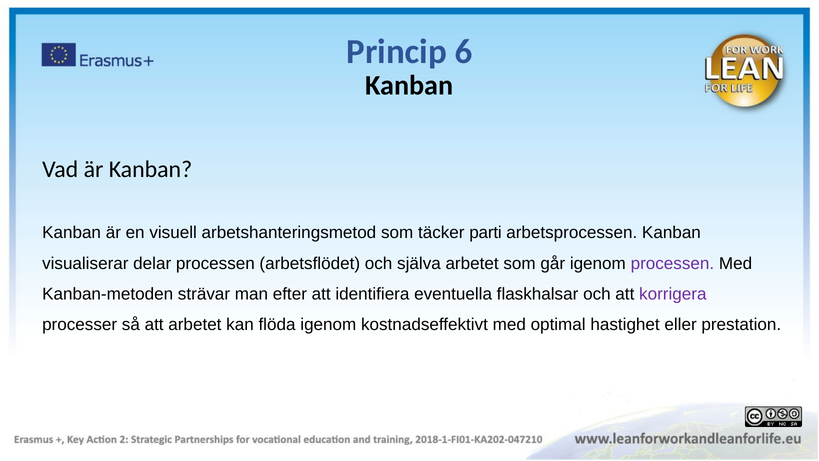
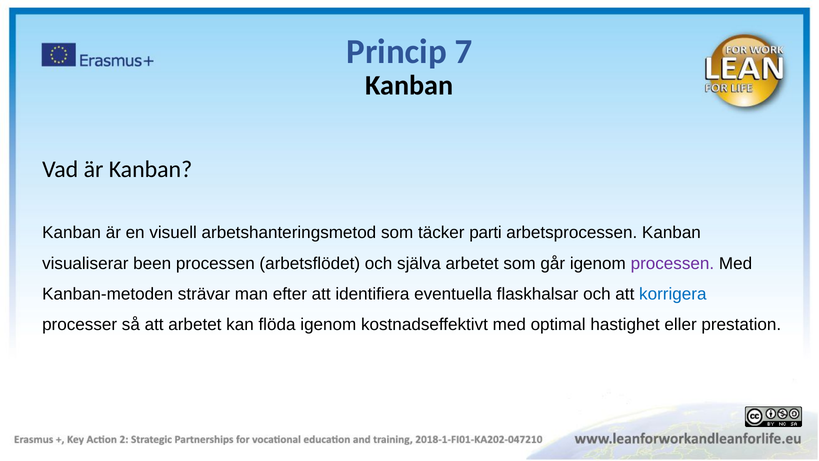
6: 6 -> 7
delar: delar -> been
korrigera colour: purple -> blue
